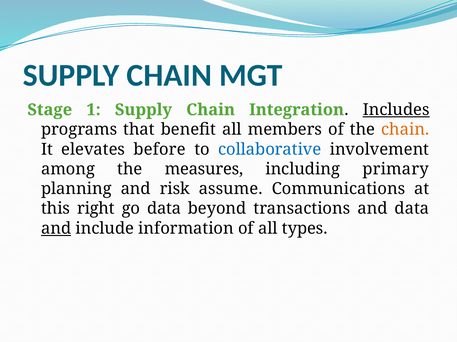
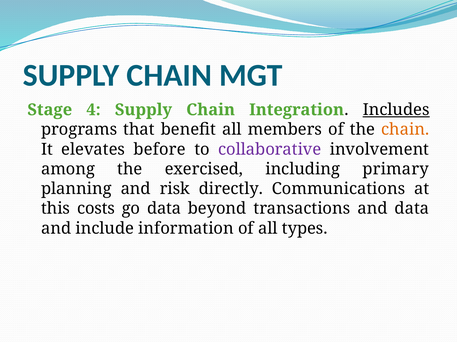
1: 1 -> 4
collaborative colour: blue -> purple
measures: measures -> exercised
assume: assume -> directly
right: right -> costs
and at (56, 229) underline: present -> none
